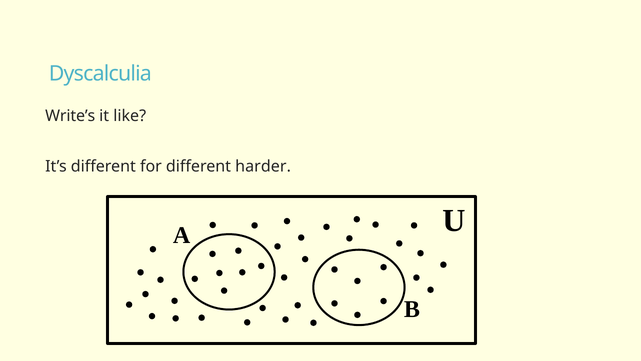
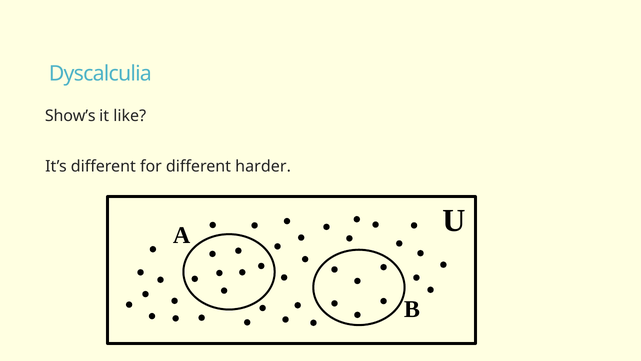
Write’s: Write’s -> Show’s
